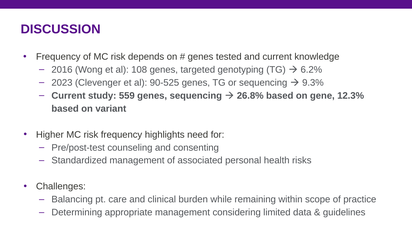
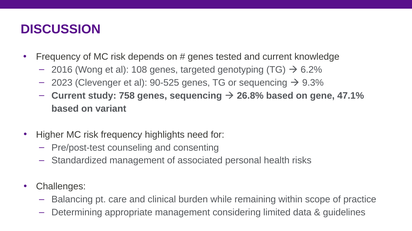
559: 559 -> 758
12.3%: 12.3% -> 47.1%
